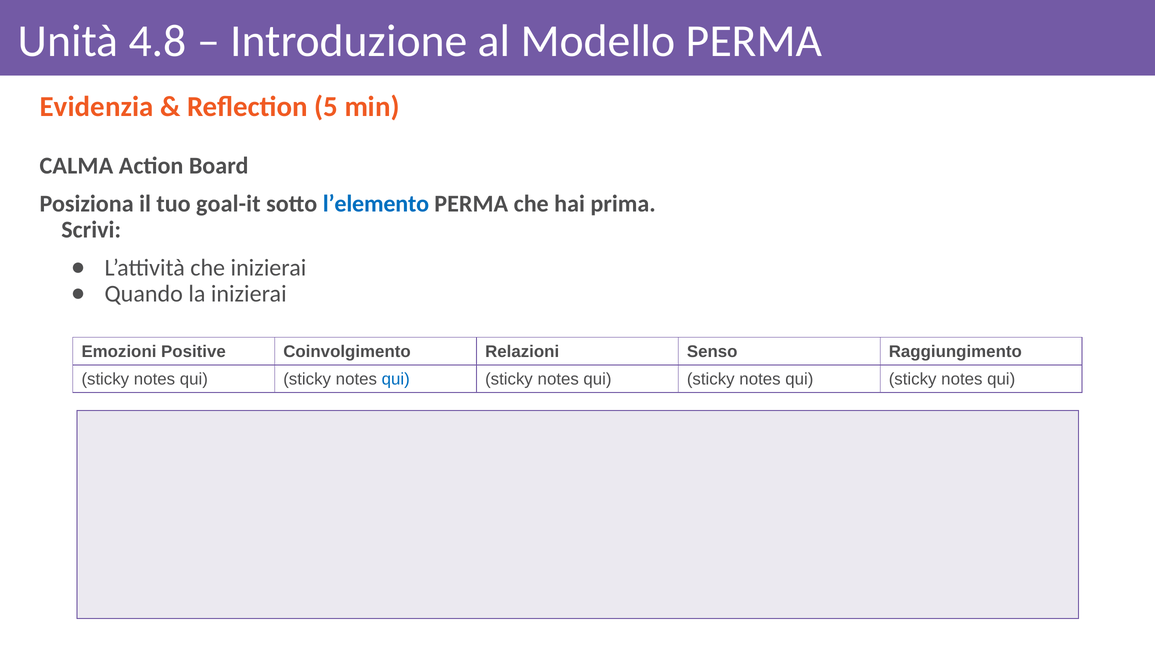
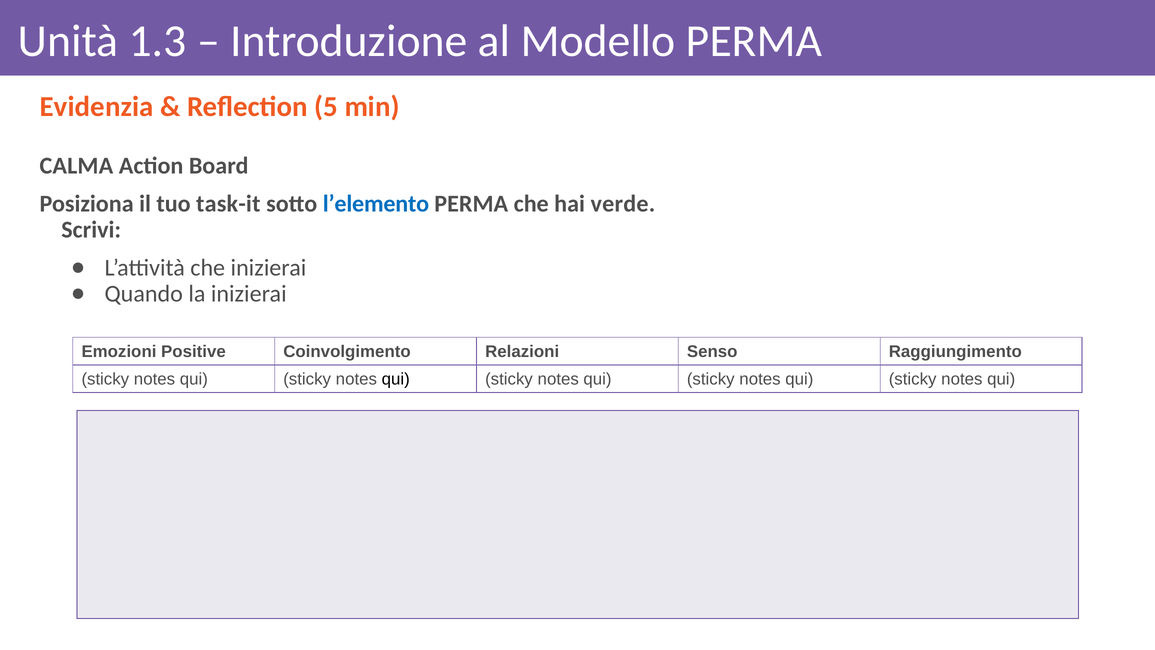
4.8: 4.8 -> 1.3
goal-it: goal-it -> task-it
prima: prima -> verde
qui at (396, 379) colour: blue -> black
